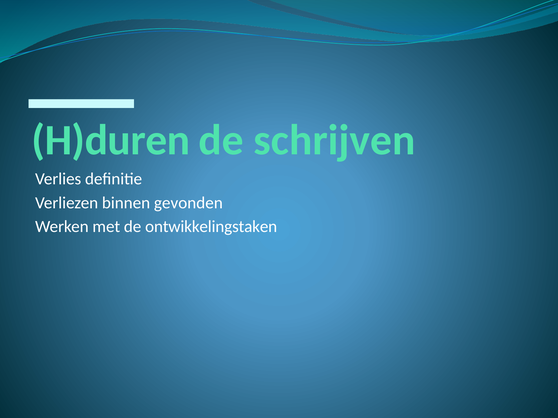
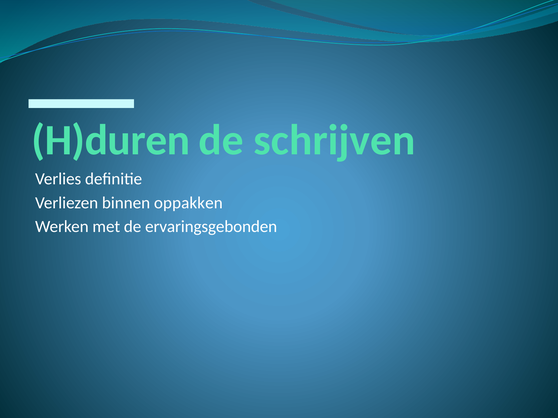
gevonden: gevonden -> oppakken
ontwikkelingstaken: ontwikkelingstaken -> ervaringsgebonden
